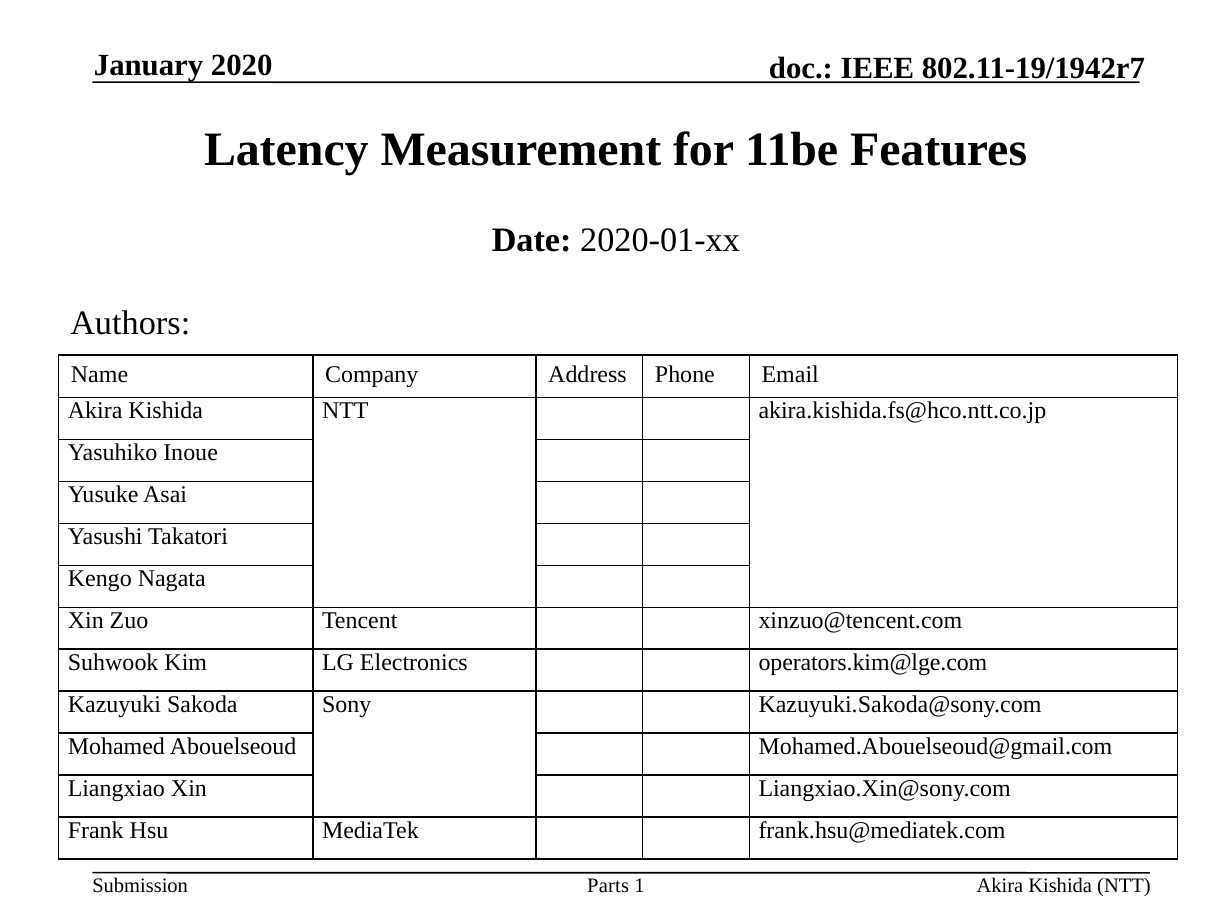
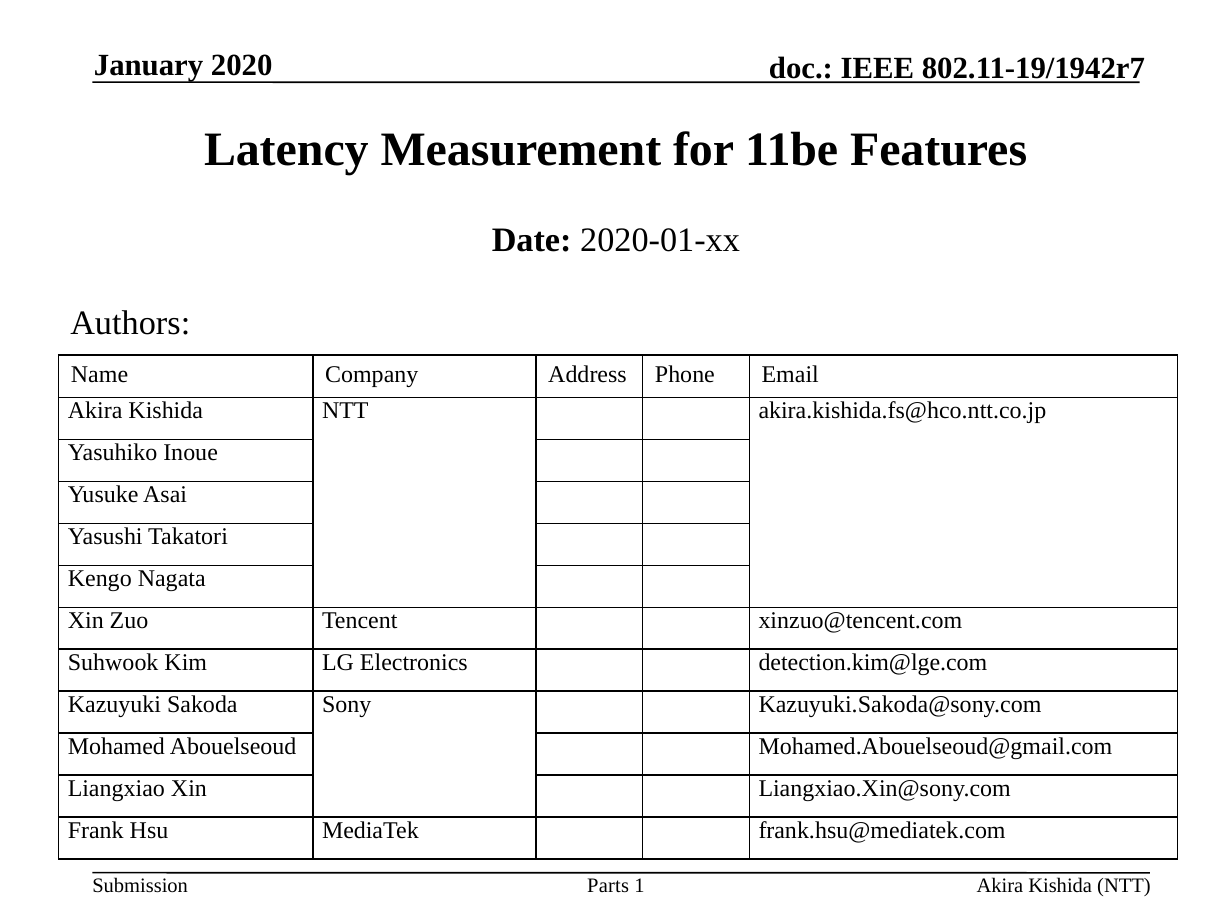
operators.kim@lge.com: operators.kim@lge.com -> detection.kim@lge.com
